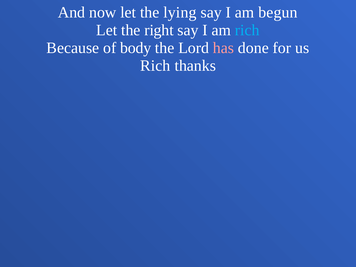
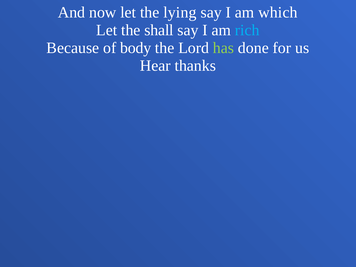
begun: begun -> which
right: right -> shall
has colour: pink -> light green
Rich at (155, 66): Rich -> Hear
